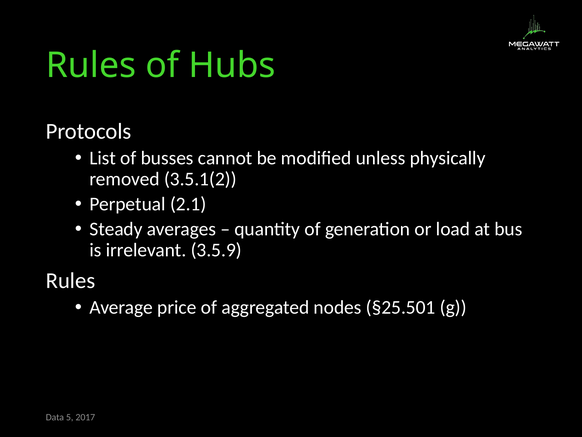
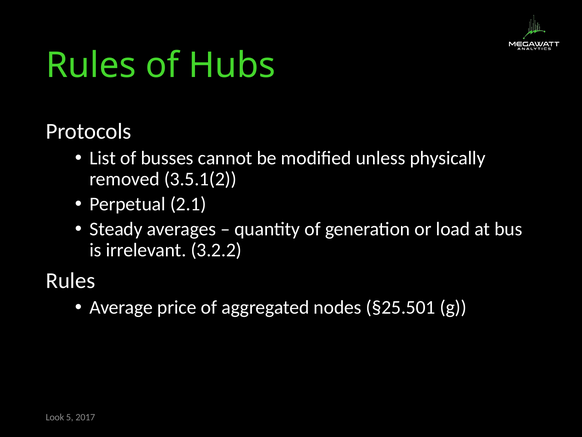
3.5.9: 3.5.9 -> 3.2.2
Data: Data -> Look
